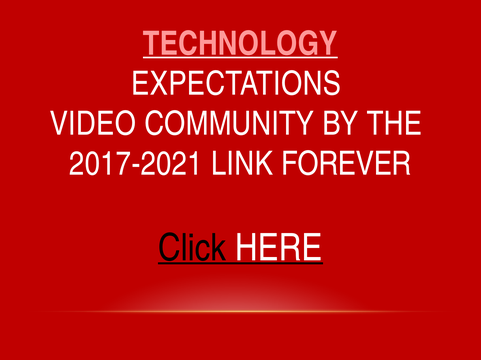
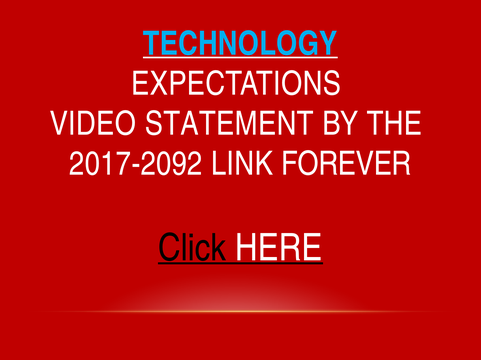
TECHNOLOGY colour: pink -> light blue
COMMUNITY: COMMUNITY -> STATEMENT
2017-2021: 2017-2021 -> 2017-2092
